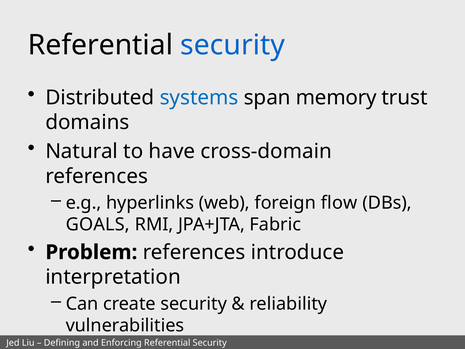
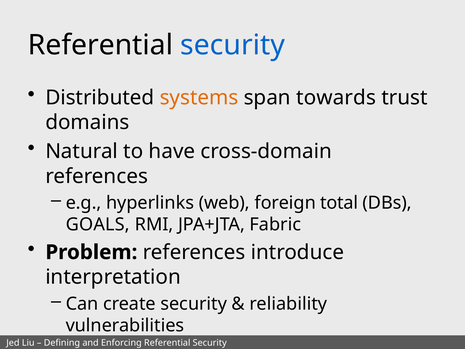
systems colour: blue -> orange
span memory: memory -> towards
flow: flow -> total
